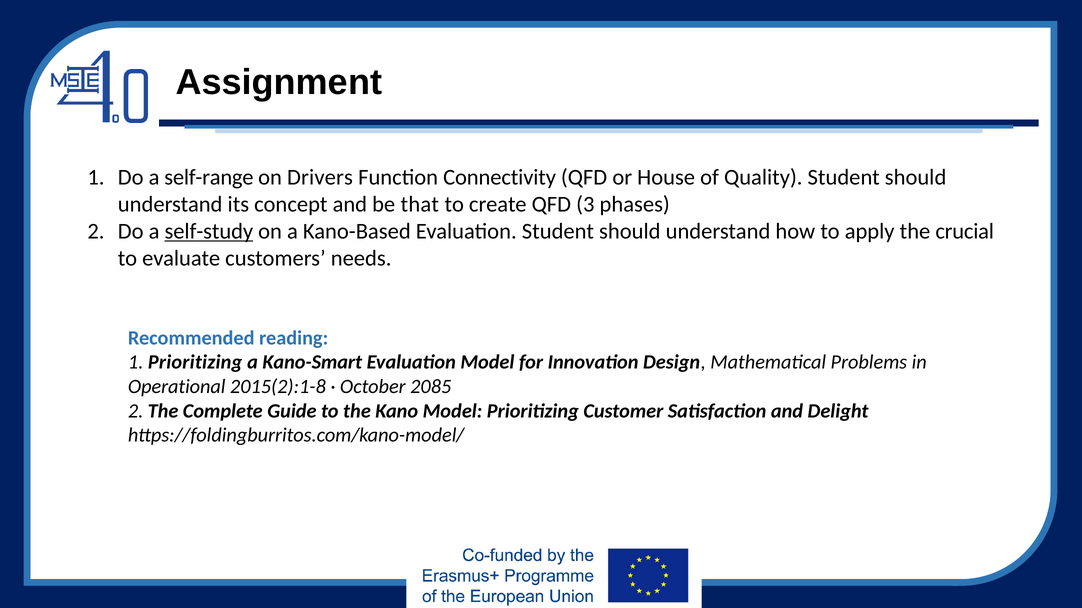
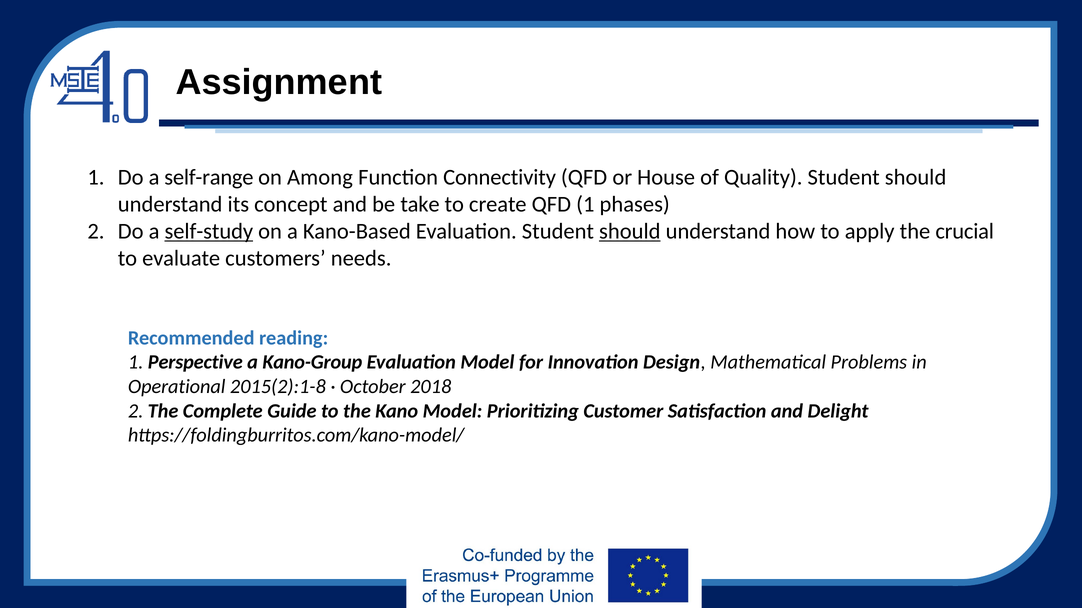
Drivers: Drivers -> Among
that: that -> take
QFD 3: 3 -> 1
should at (630, 232) underline: none -> present
1 Prioritizing: Prioritizing -> Perspective
Kano-Smart: Kano-Smart -> Kano-Group
2085: 2085 -> 2018
